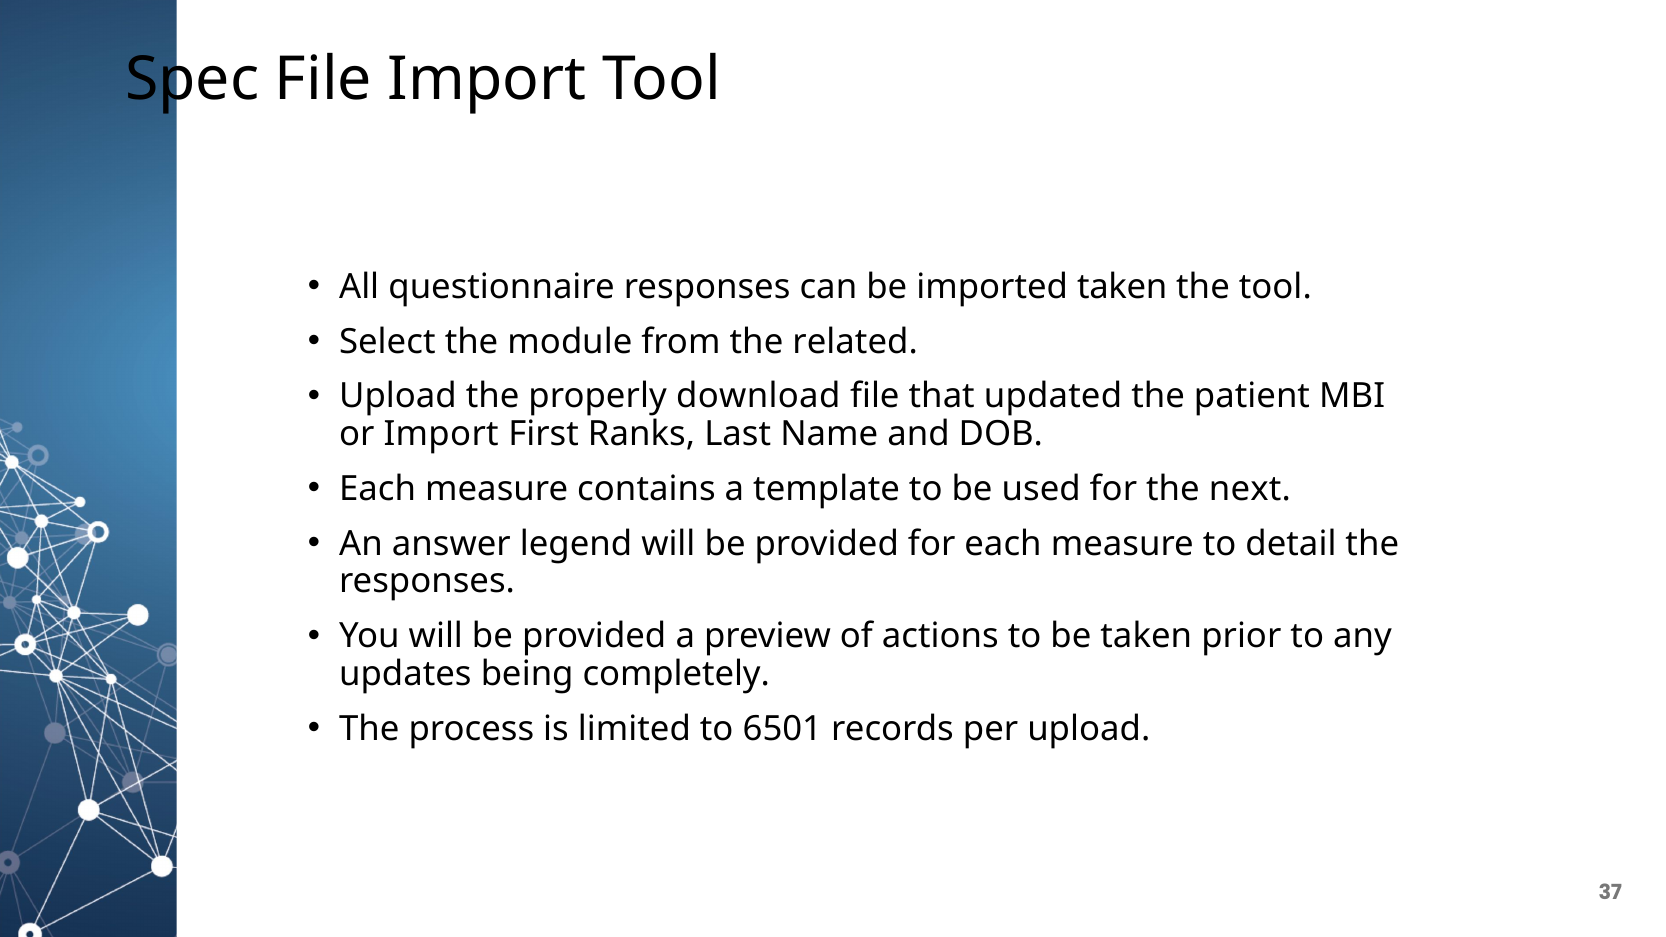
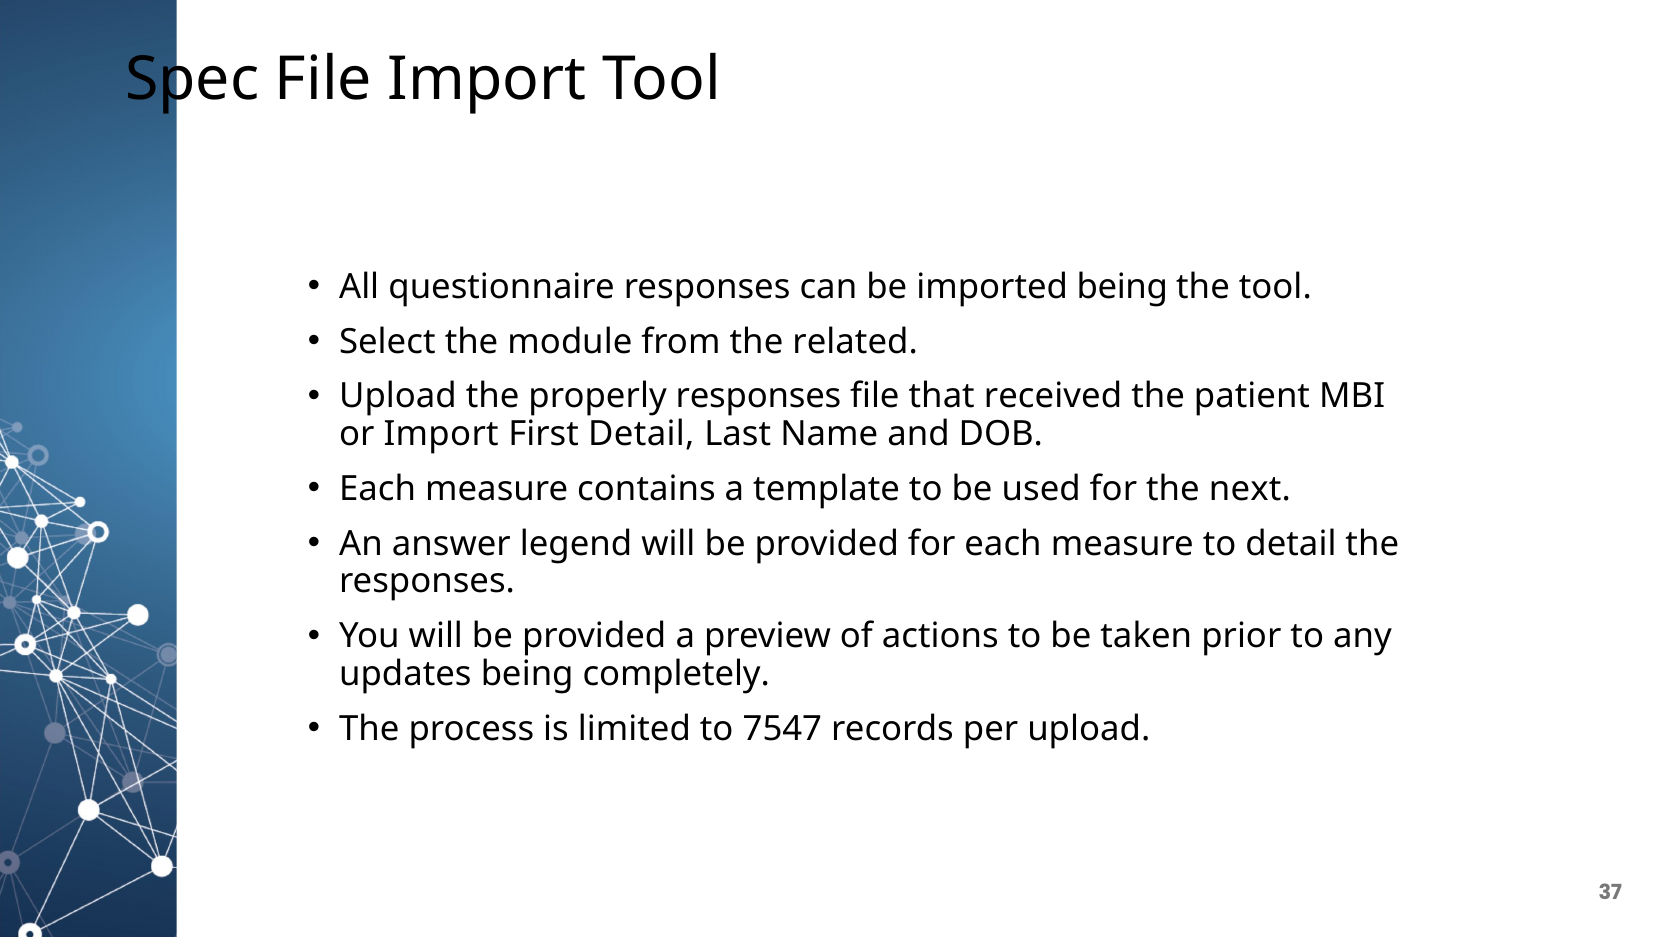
imported taken: taken -> being
properly download: download -> responses
updated: updated -> received
First Ranks: Ranks -> Detail
6501: 6501 -> 7547
